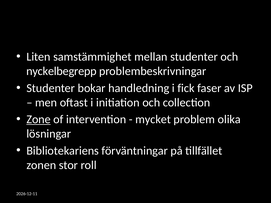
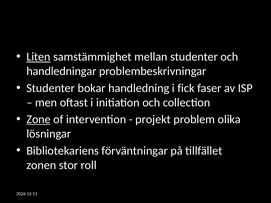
Liten underline: none -> present
nyckelbegrepp: nyckelbegrepp -> handledningar
mycket: mycket -> projekt
